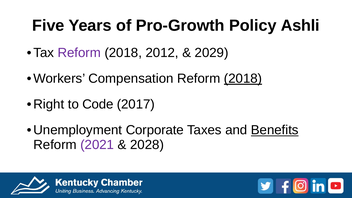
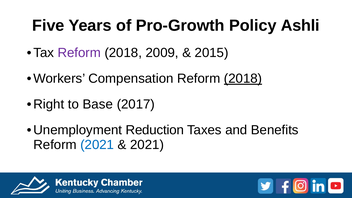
2012: 2012 -> 2009
2029: 2029 -> 2015
Code: Code -> Base
Corporate: Corporate -> Reduction
Benefits underline: present -> none
2021 at (97, 145) colour: purple -> blue
2028 at (147, 145): 2028 -> 2021
